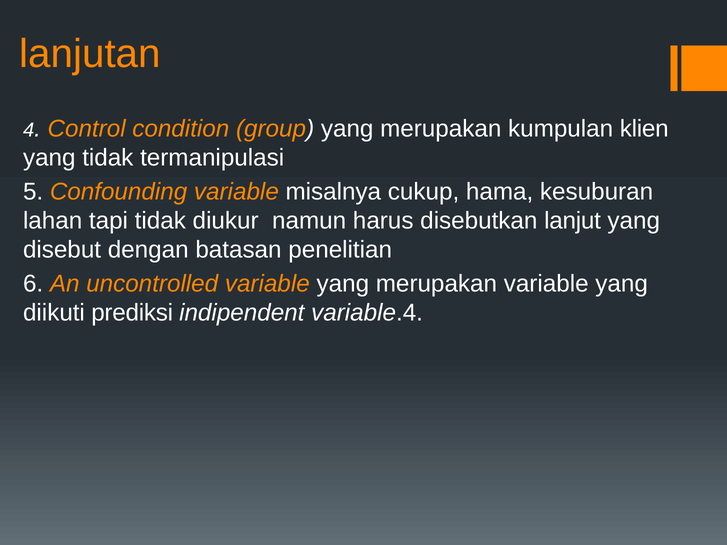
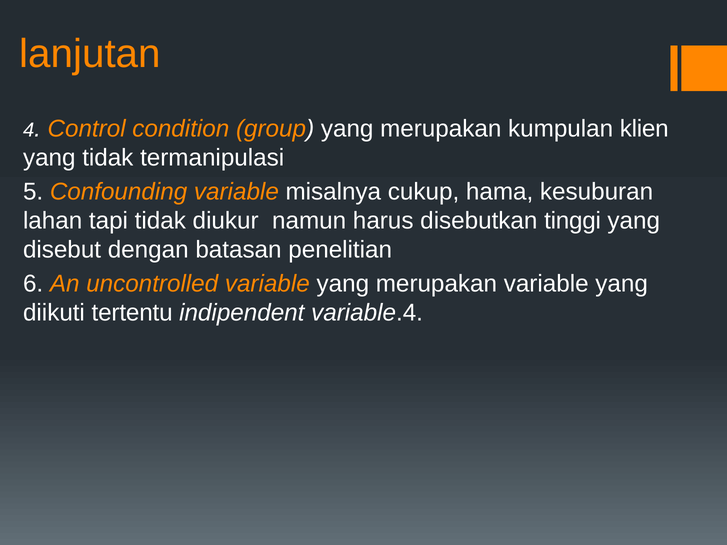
lanjut: lanjut -> tinggi
prediksi: prediksi -> tertentu
